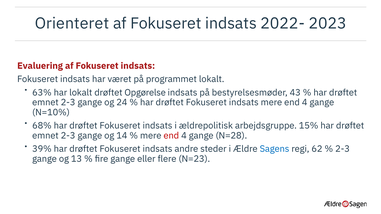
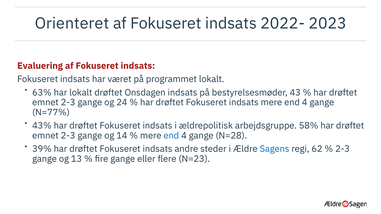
Opgørelse: Opgørelse -> Onsdagen
N=10%: N=10% -> N=77%
68%: 68% -> 43%
15%: 15% -> 58%
end at (171, 136) colour: red -> blue
